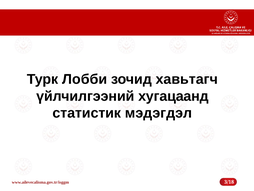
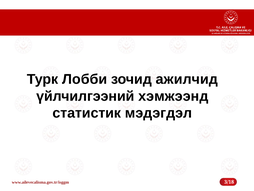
хавьтагч: хавьтагч -> ажилчид
хугацаанд: хугацаанд -> хэмжээнд
